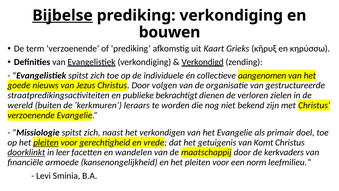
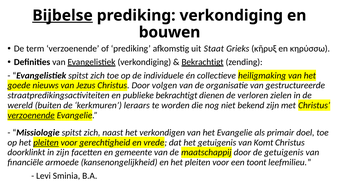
Kaart: Kaart -> Staat
Verkondigd at (203, 62): Verkondigd -> Bekrachtigt
aangenomen: aangenomen -> heiligmaking
verzoenende at (31, 115) underline: none -> present
doorklinkt underline: present -> none
in leer: leer -> zijn
wandelen: wandelen -> gemeente
de kerkvaders: kerkvaders -> getuigenis
norm: norm -> toont
